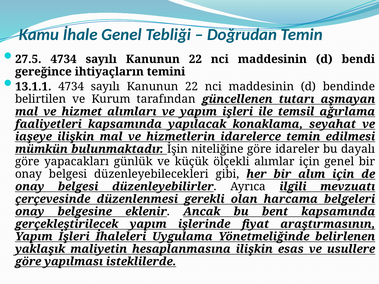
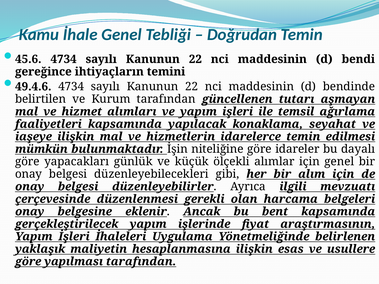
27.5: 27.5 -> 45.6
13.1.1: 13.1.1 -> 49.4.6
yapılması isteklilerde: isteklilerde -> tarafından
